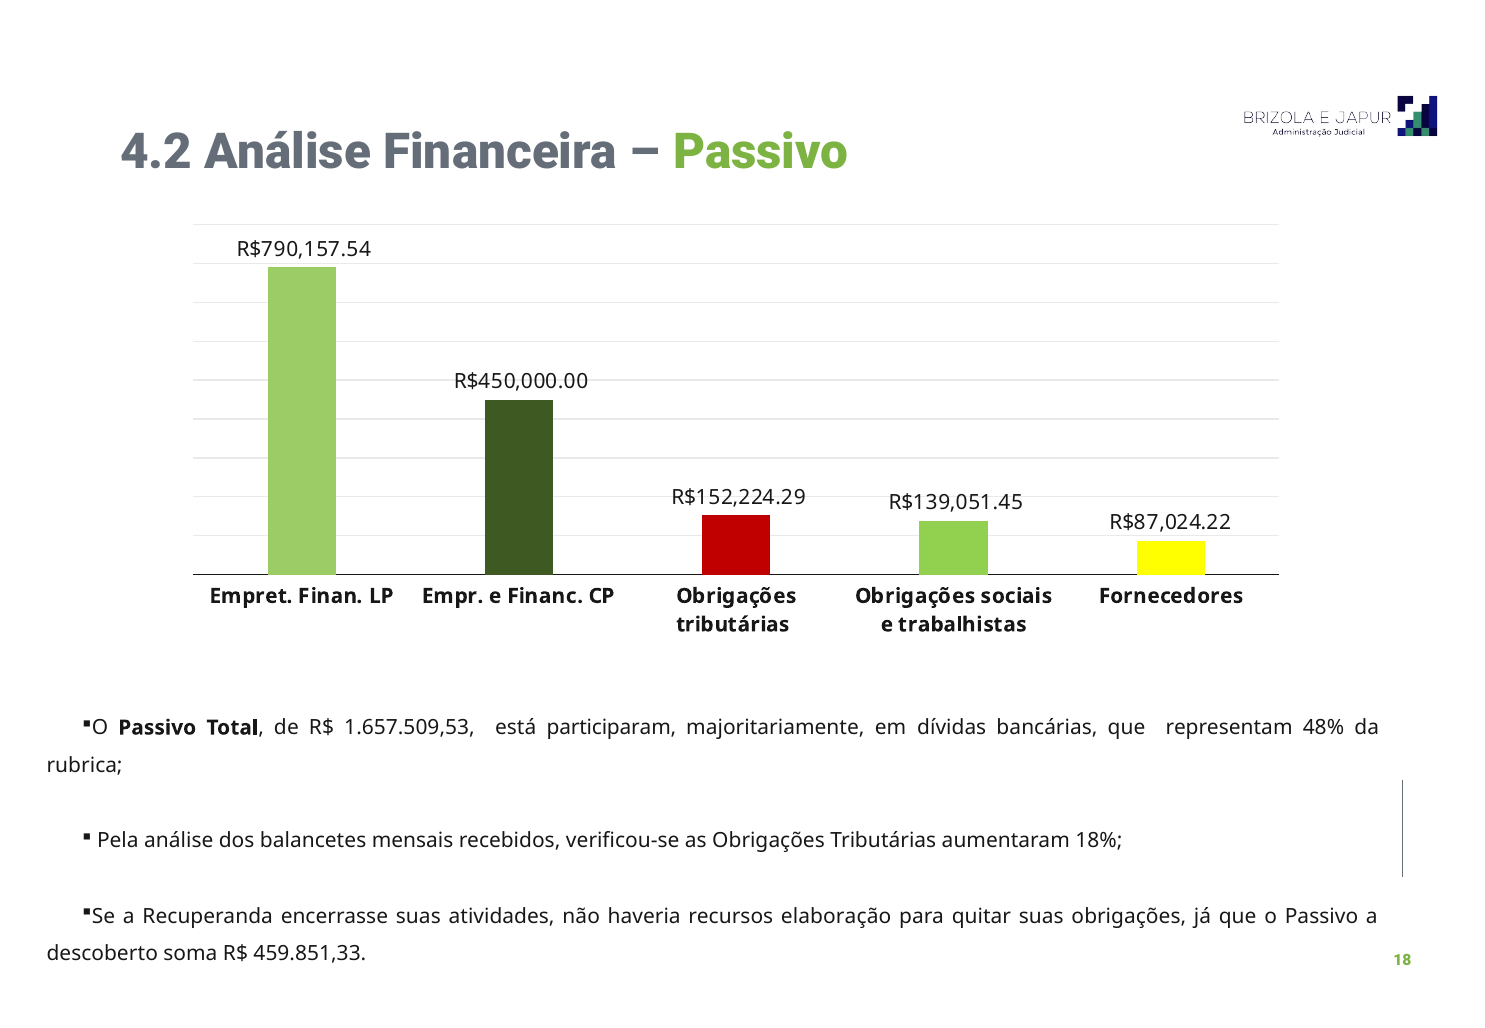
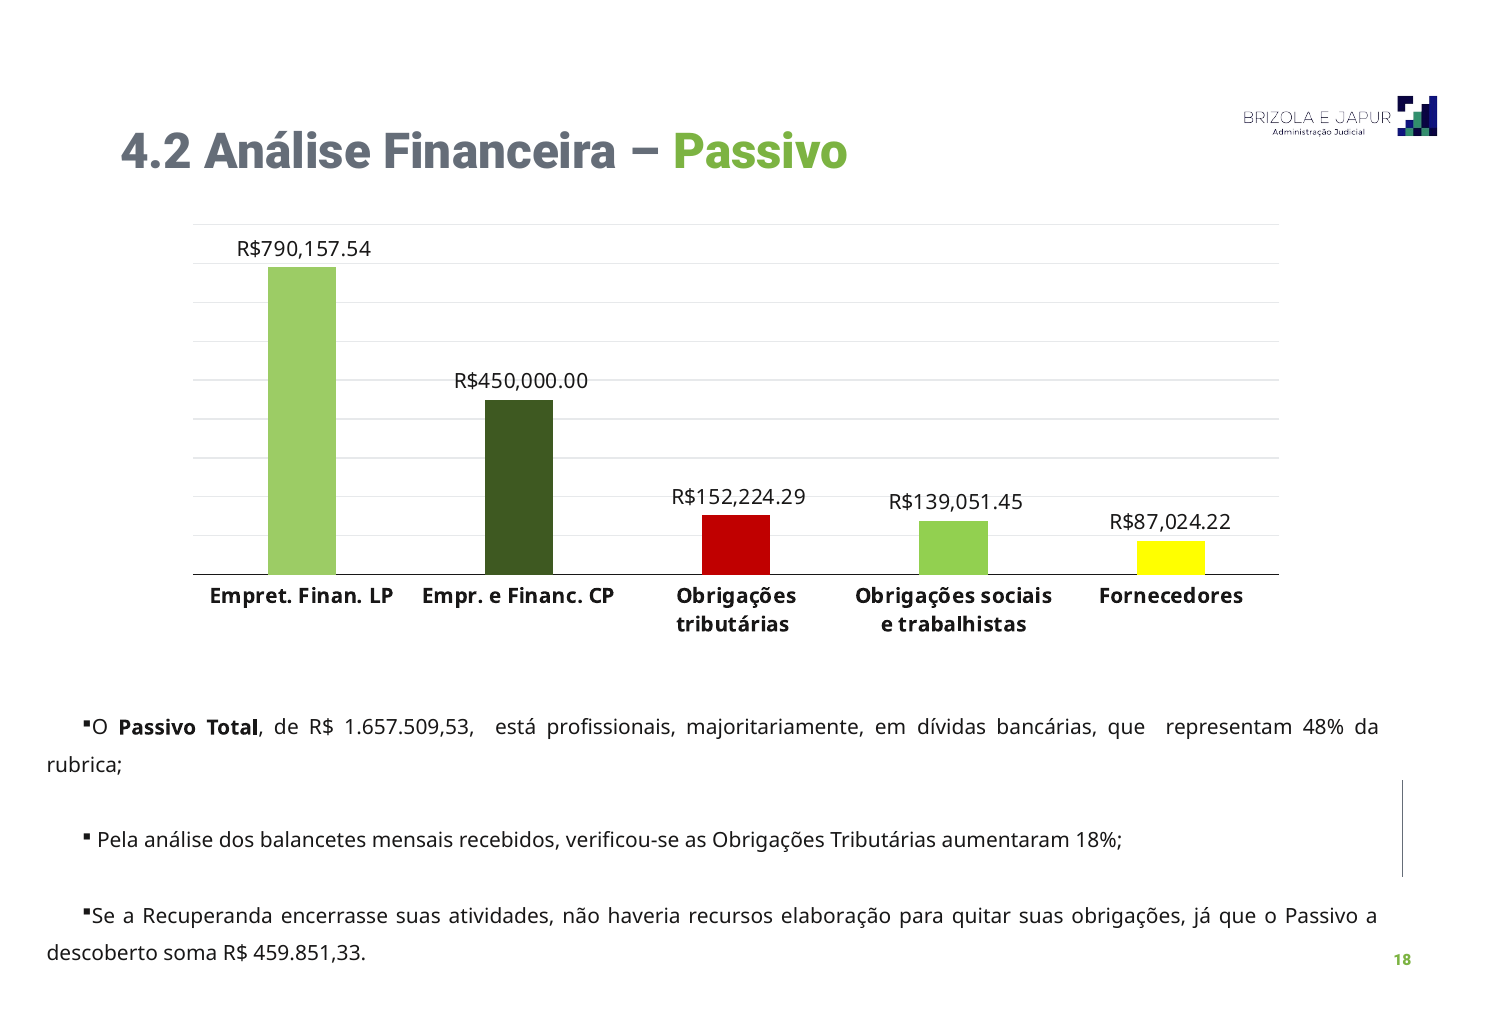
participaram: participaram -> profissionais
